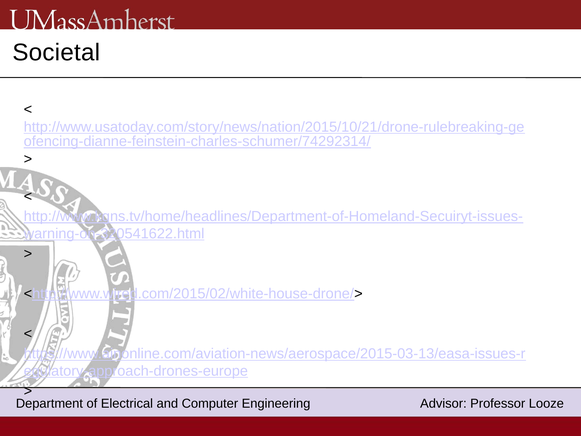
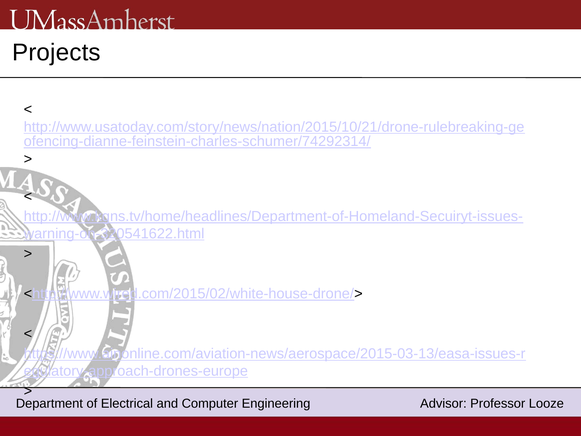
Societal: Societal -> Projects
